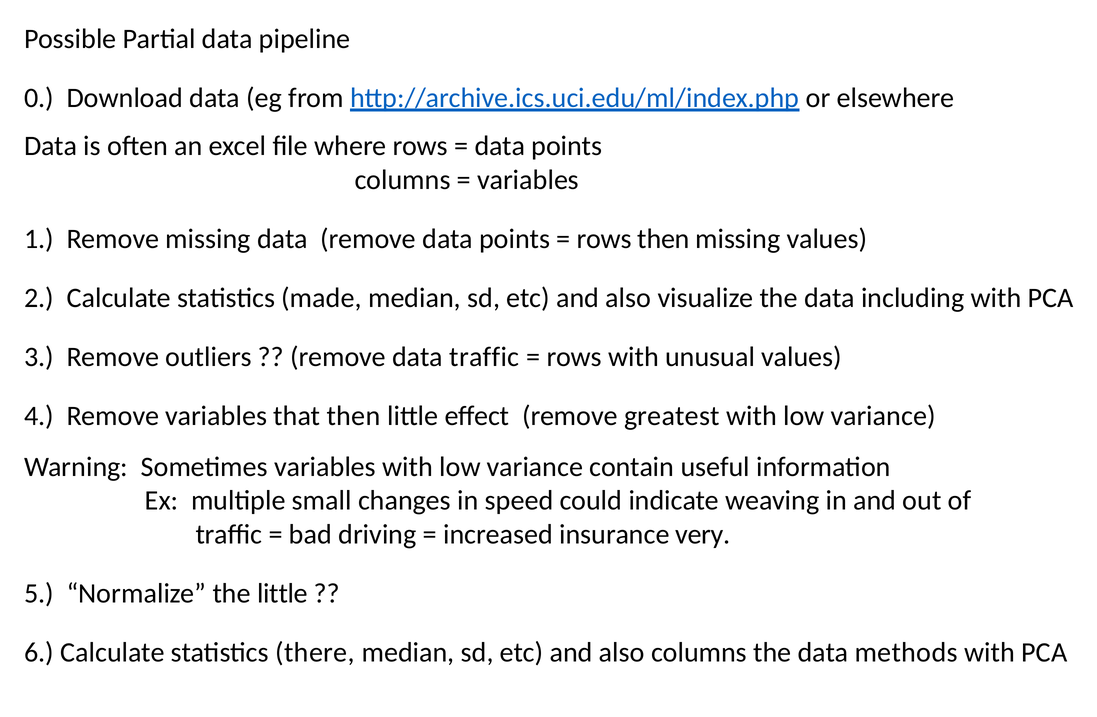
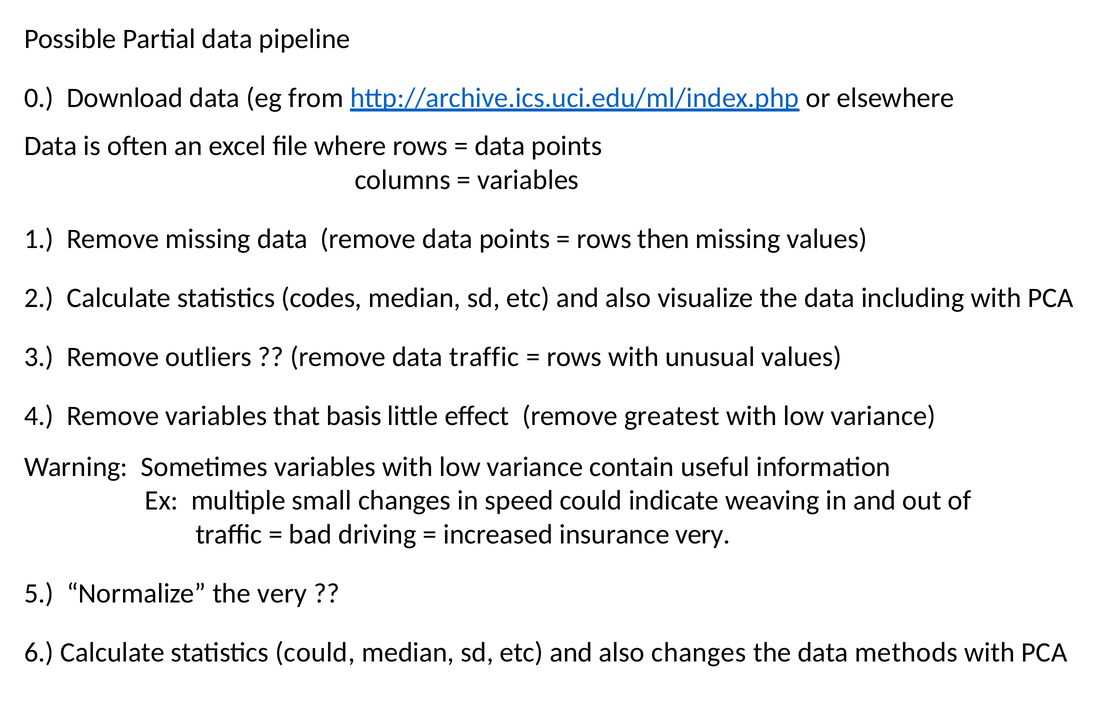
made: made -> codes
that then: then -> basis
the little: little -> very
statistics there: there -> could
also columns: columns -> changes
